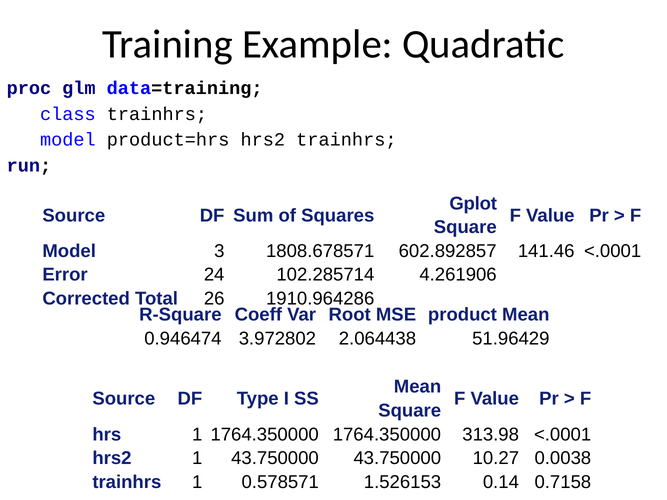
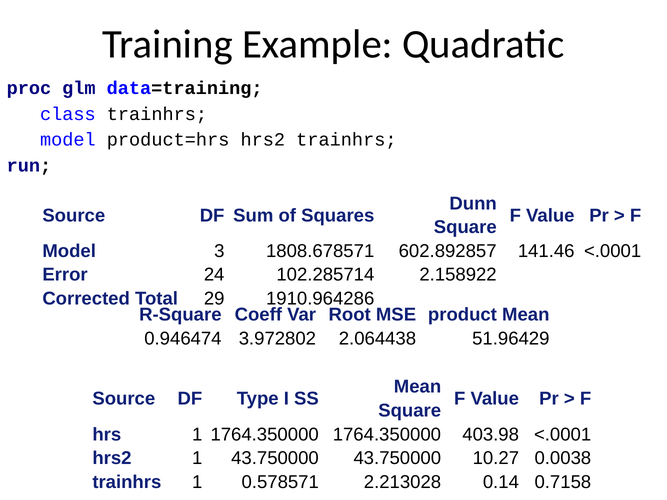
Gplot: Gplot -> Dunn
4.261906: 4.261906 -> 2.158922
26: 26 -> 29
313.98: 313.98 -> 403.98
1.526153: 1.526153 -> 2.213028
